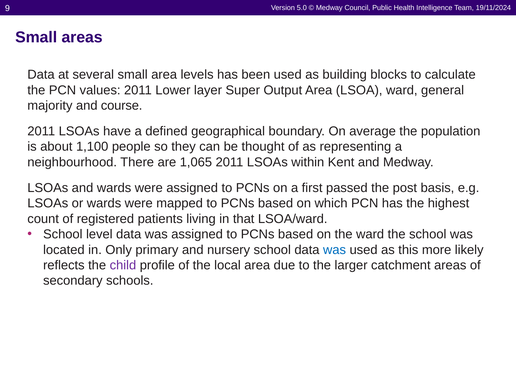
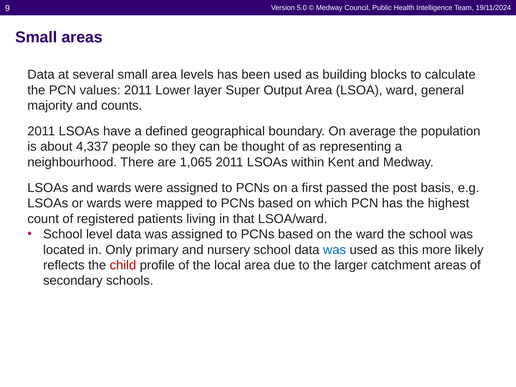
course: course -> counts
1,100: 1,100 -> 4,337
child colour: purple -> red
